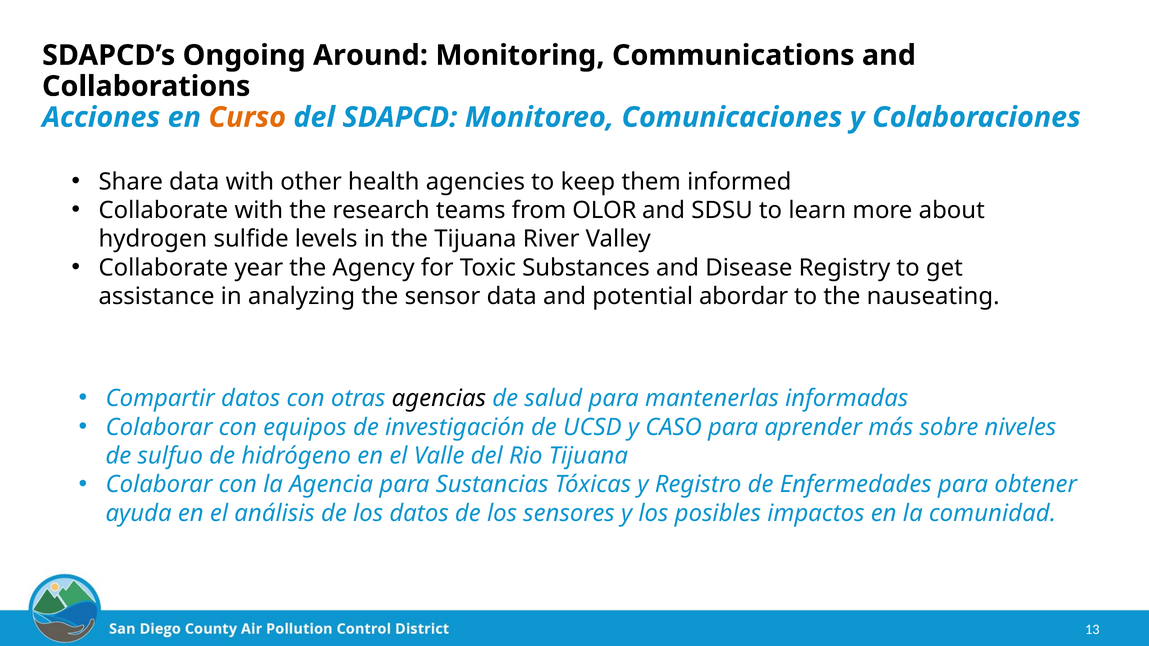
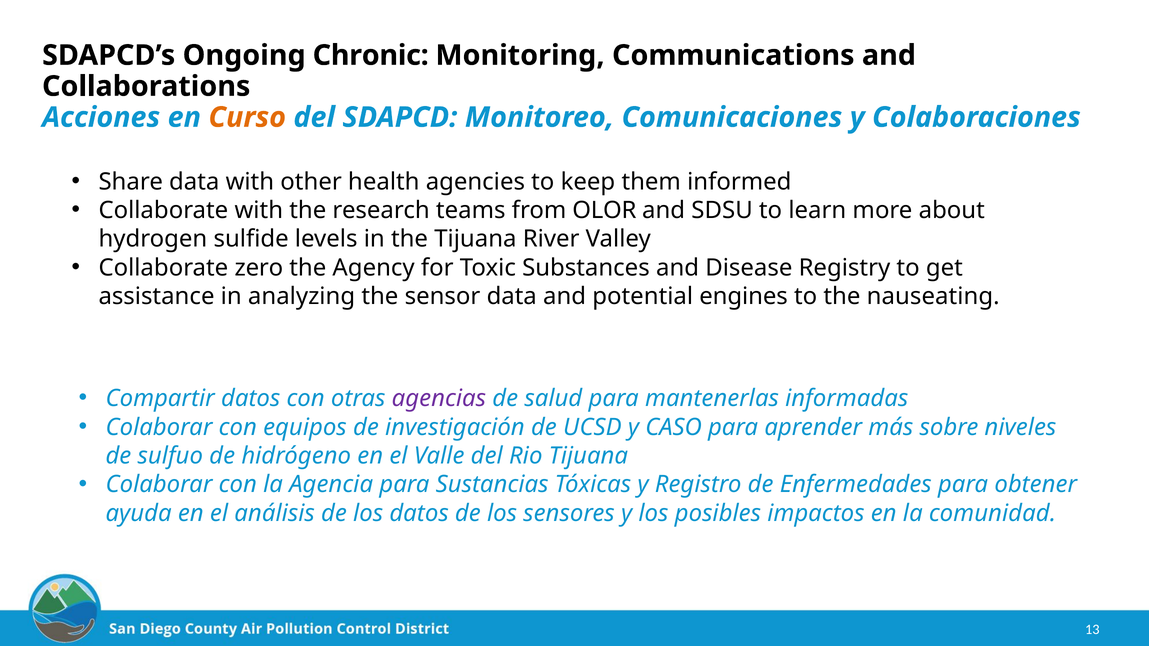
Around: Around -> Chronic
year: year -> zero
abordar: abordar -> engines
agencias colour: black -> purple
